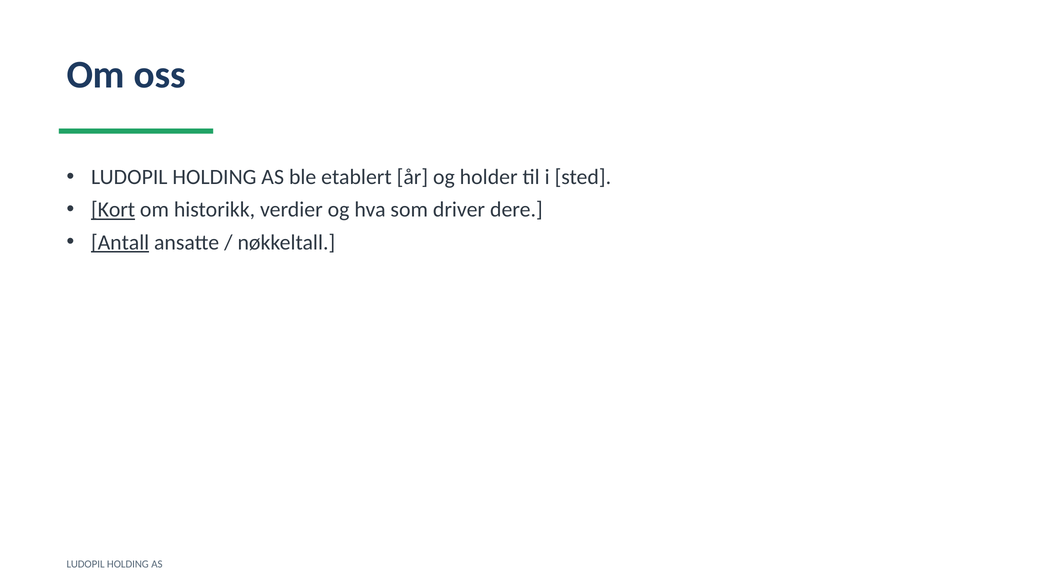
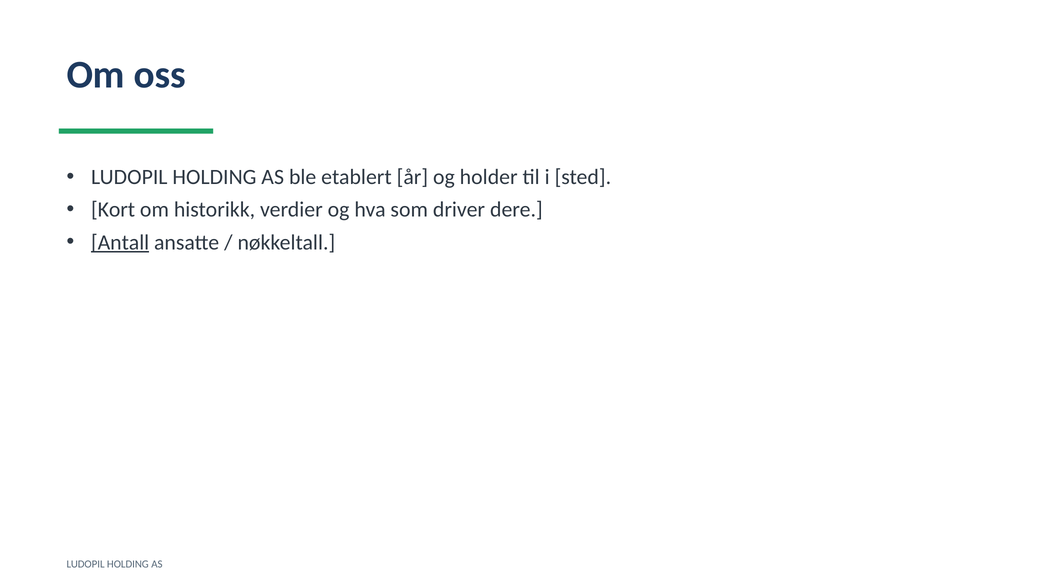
Kort underline: present -> none
